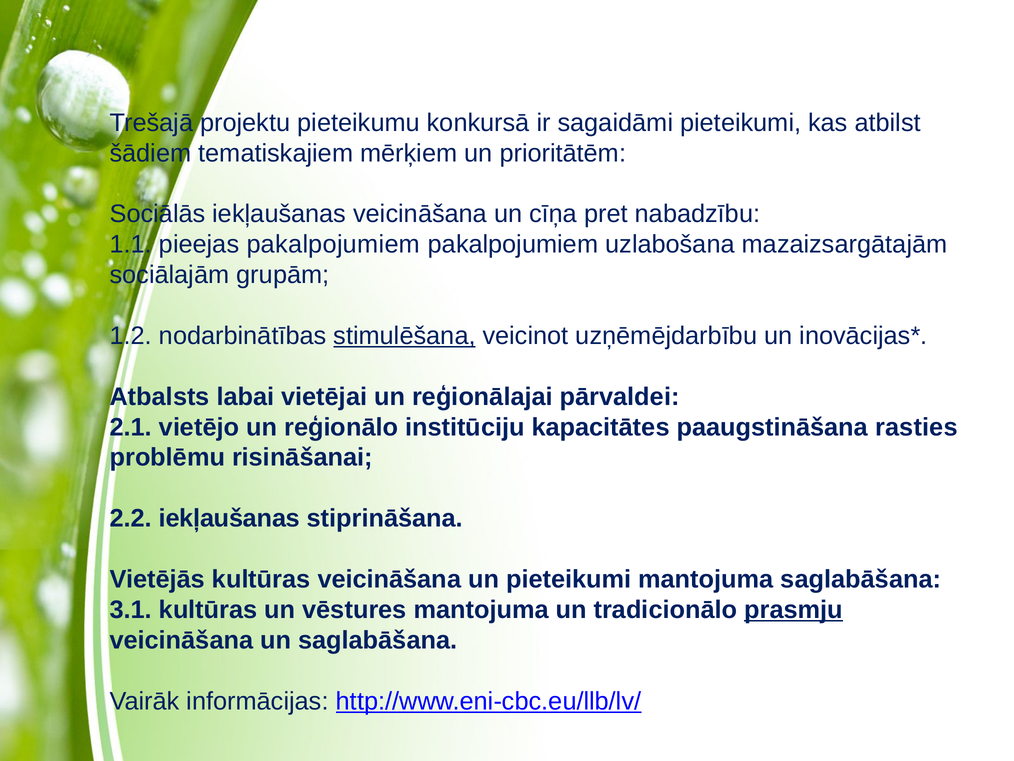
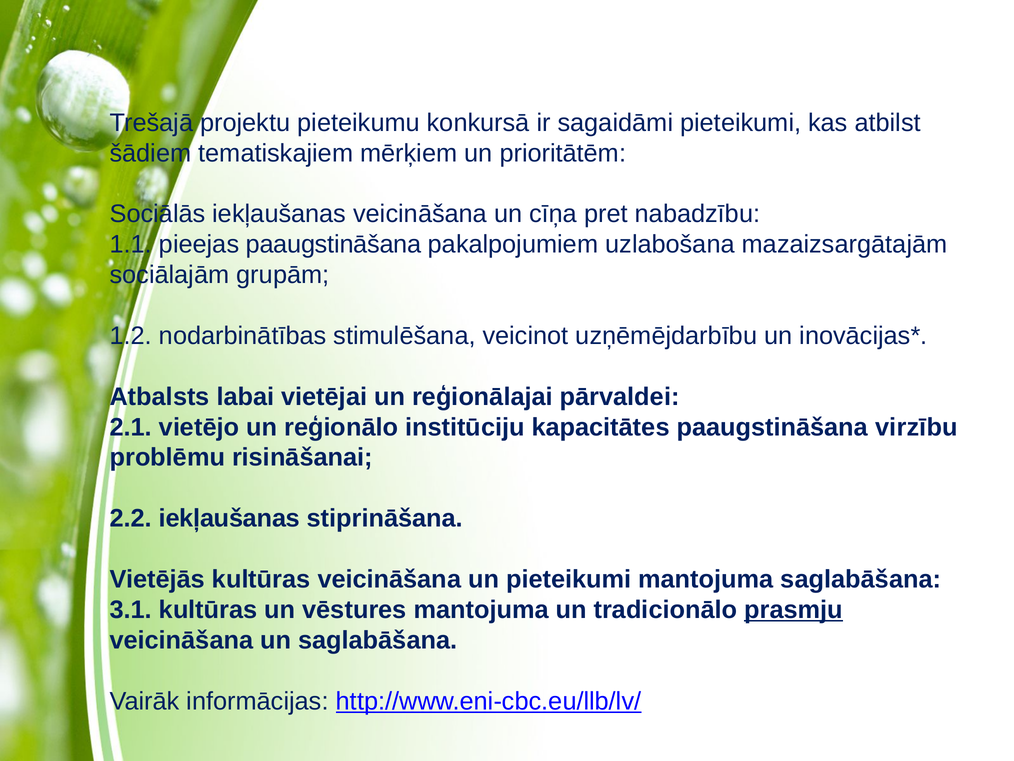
pieejas pakalpojumiem: pakalpojumiem -> paaugstināšana
stimulēšana underline: present -> none
rasties: rasties -> virzību
